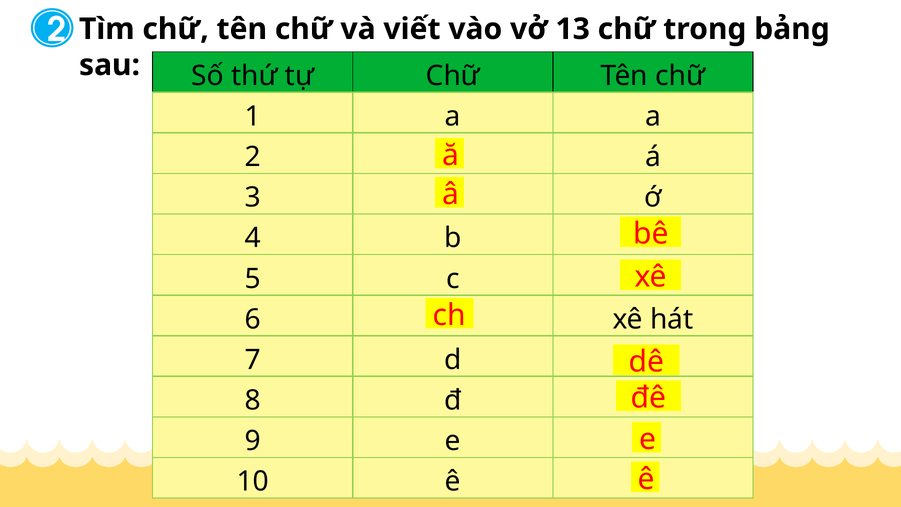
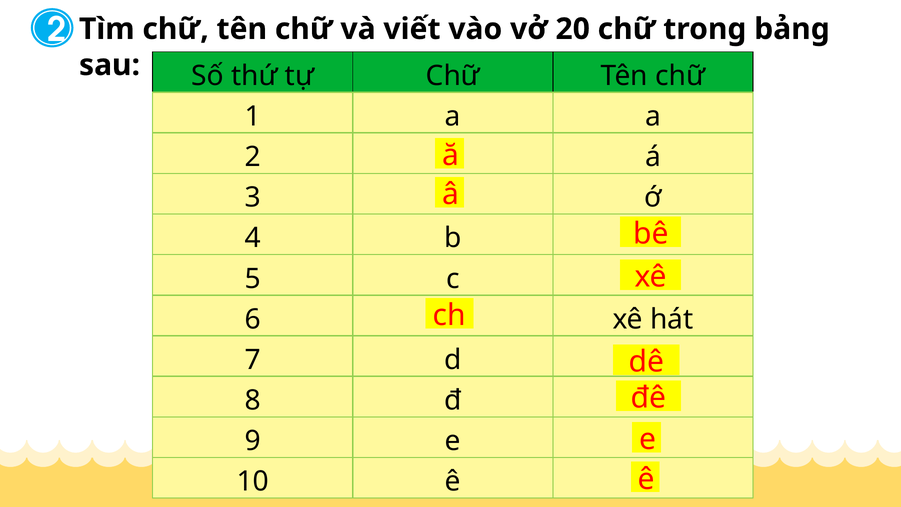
13: 13 -> 20
